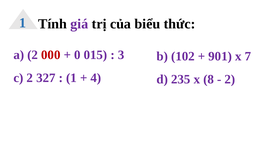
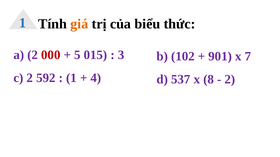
giá colour: purple -> orange
0: 0 -> 5
327: 327 -> 592
235: 235 -> 537
